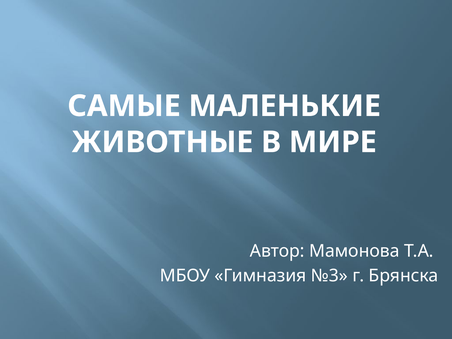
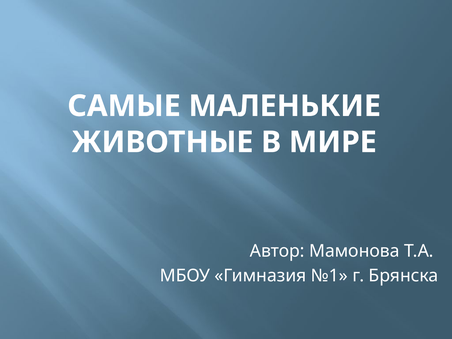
№3: №3 -> №1
